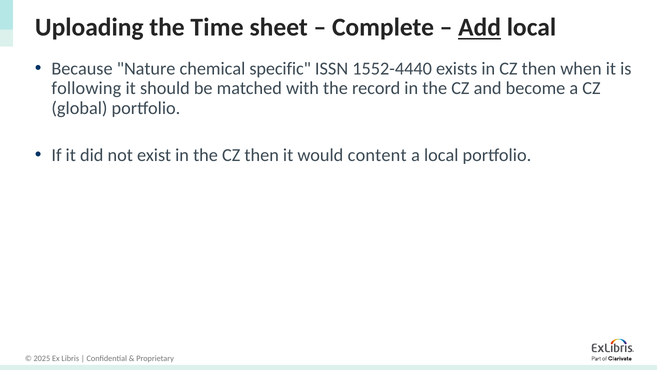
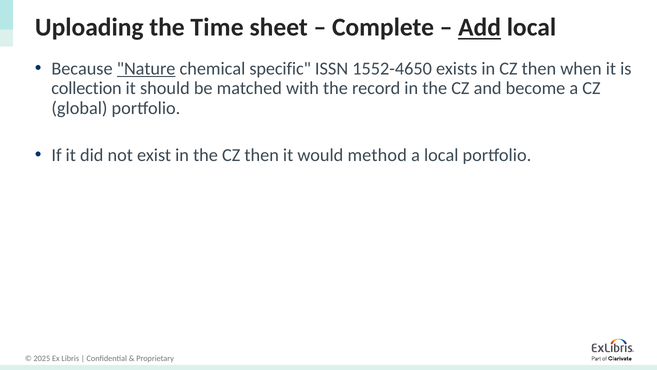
Nature underline: none -> present
1552-4440: 1552-4440 -> 1552-4650
following: following -> collection
content: content -> method
